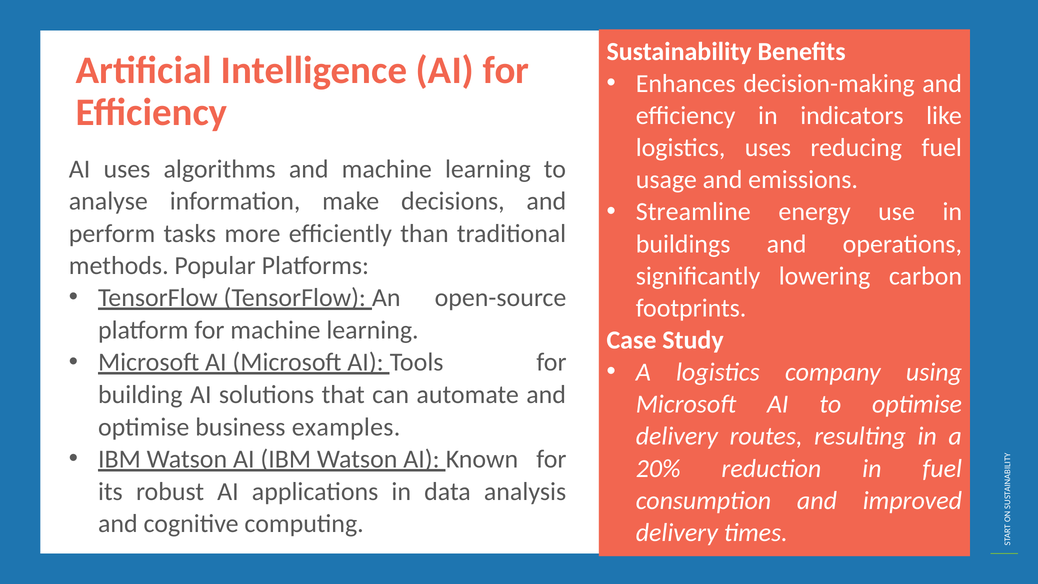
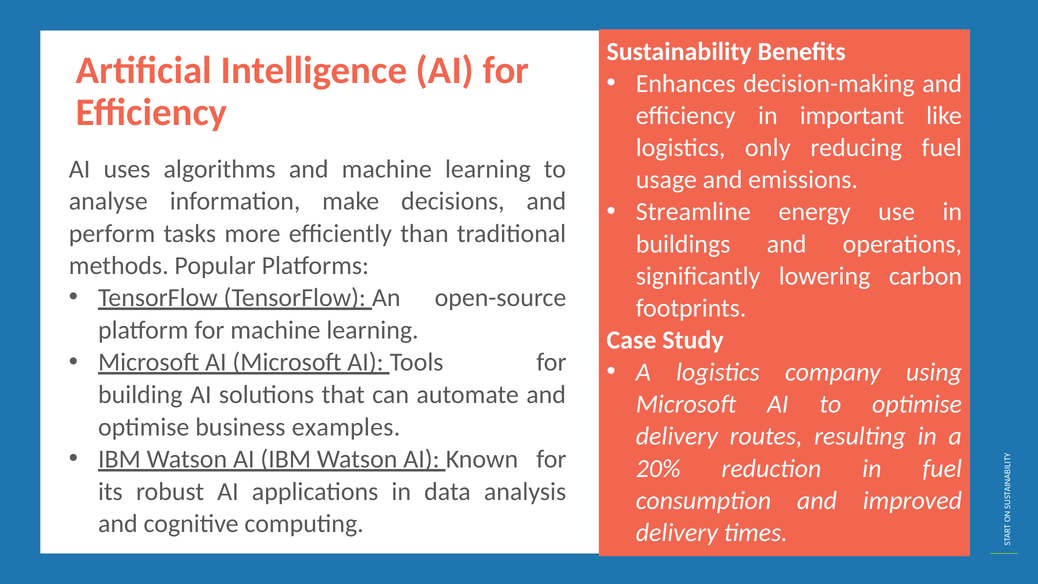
indicators: indicators -> important
logistics uses: uses -> only
